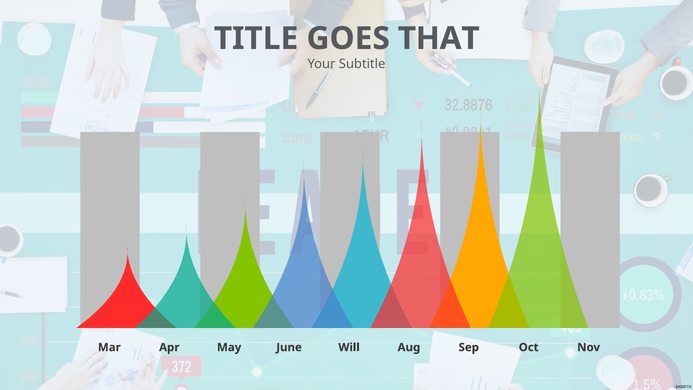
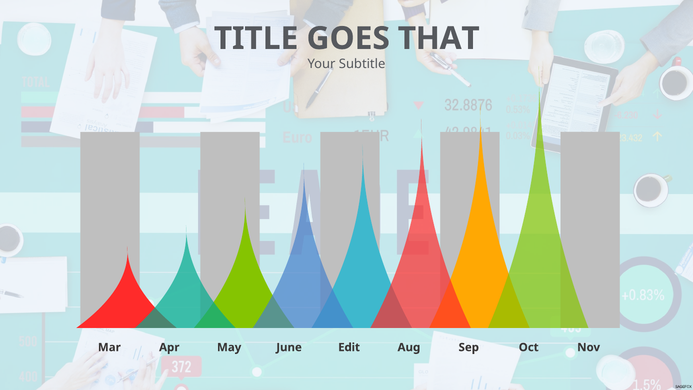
Will: Will -> Edit
